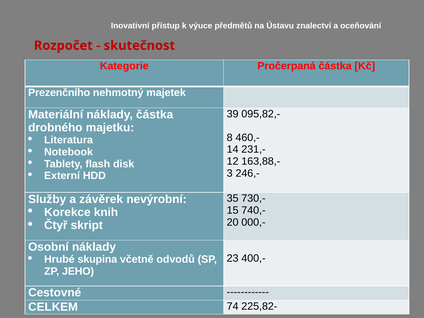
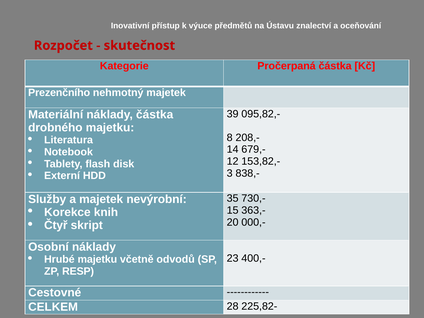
460,-: 460,- -> 208,-
231,-: 231,- -> 679,-
163,88,-: 163,88,- -> 153,82,-
246,-: 246,- -> 838,-
a závěrek: závěrek -> majetek
740,-: 740,- -> 363,-
Hrubé skupina: skupina -> majetku
JEHO: JEHO -> RESP
74: 74 -> 28
